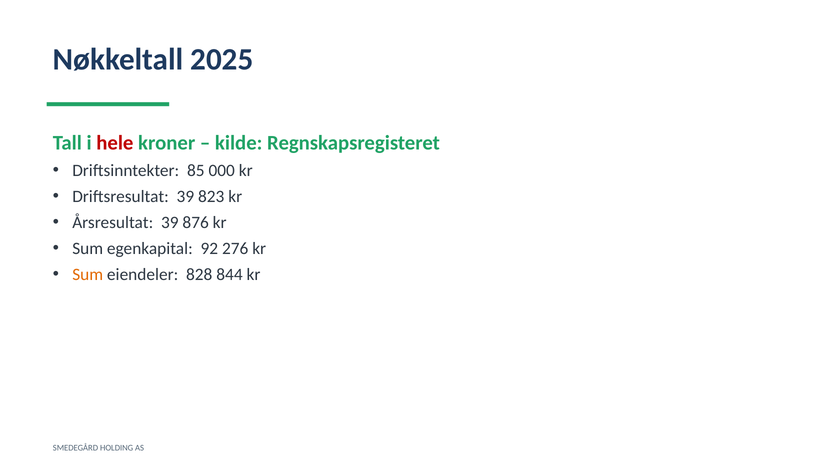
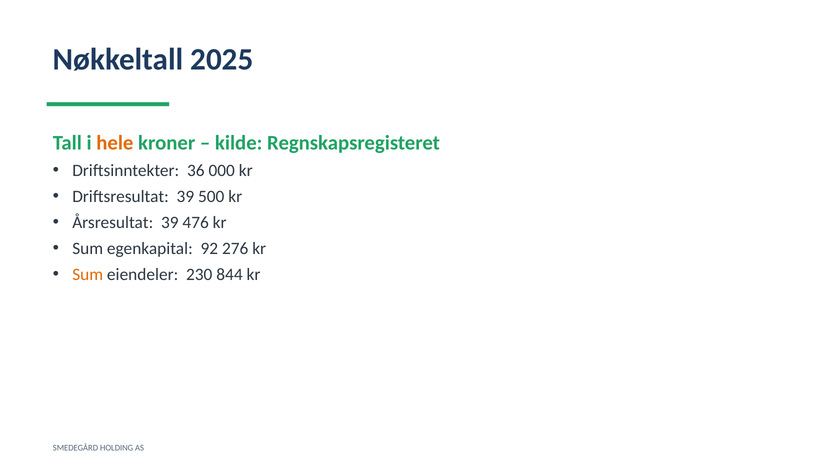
hele colour: red -> orange
85: 85 -> 36
823: 823 -> 500
876: 876 -> 476
828: 828 -> 230
